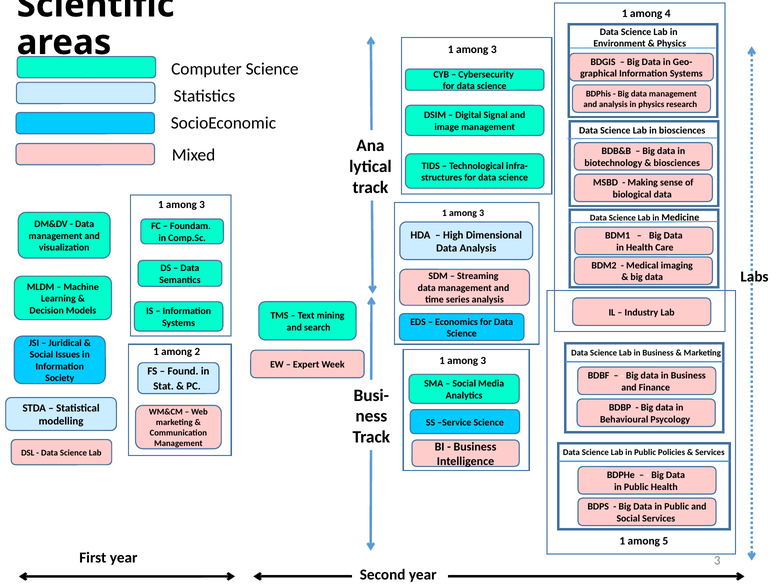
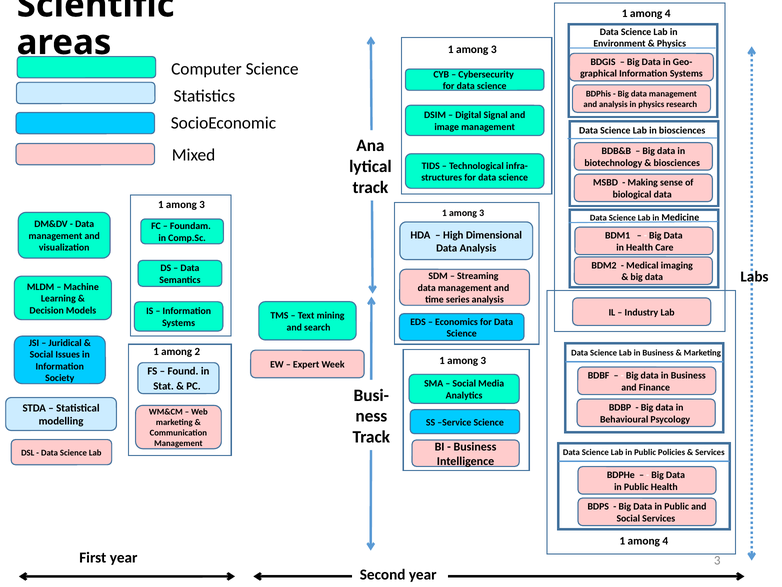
5 at (665, 540): 5 -> 4
